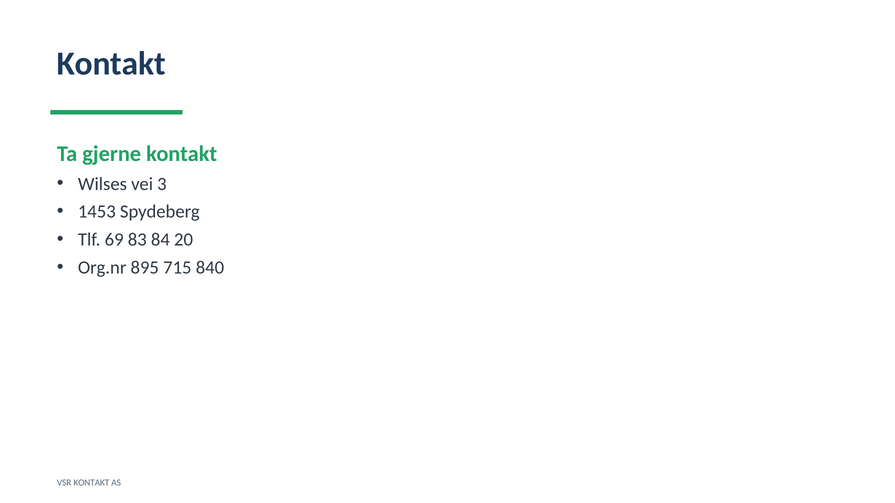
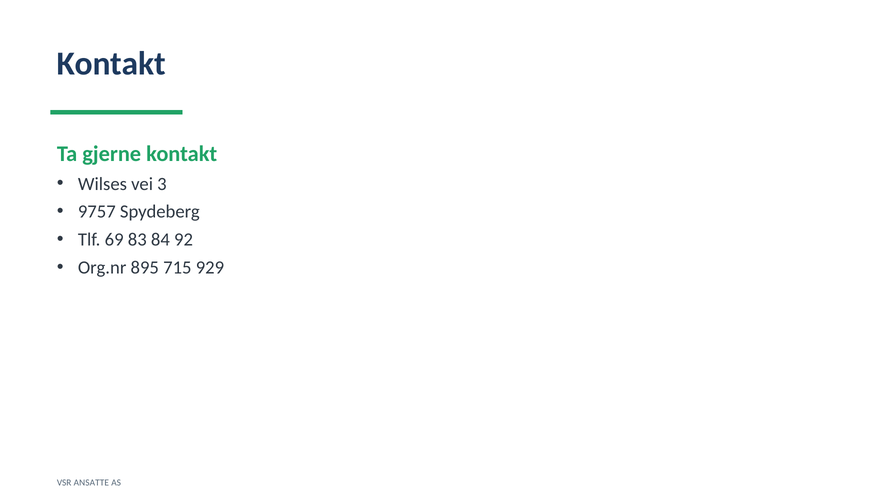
1453: 1453 -> 9757
20: 20 -> 92
840: 840 -> 929
VSR KONTAKT: KONTAKT -> ANSATTE
